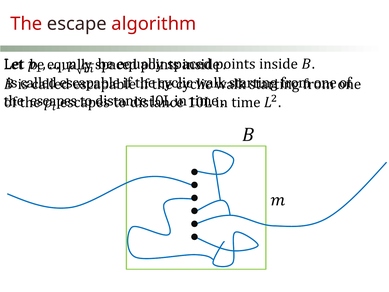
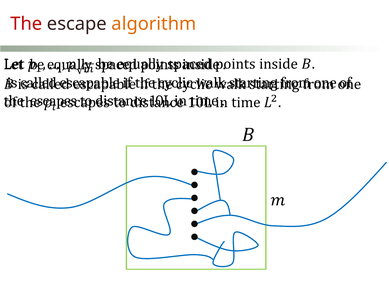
algorithm colour: red -> orange
